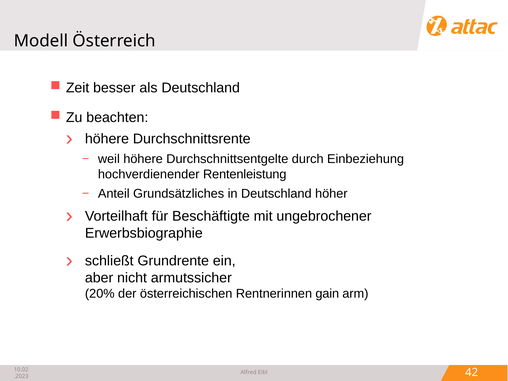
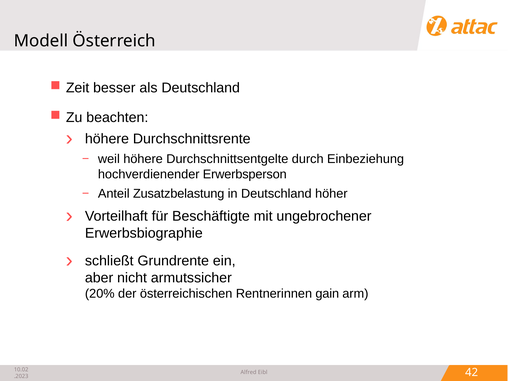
Rentenleistung: Rentenleistung -> Erwerbsperson
Grundsätzliches: Grundsätzliches -> Zusatzbelastung
